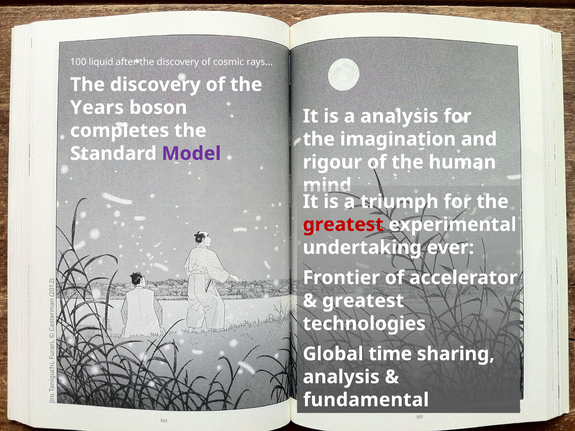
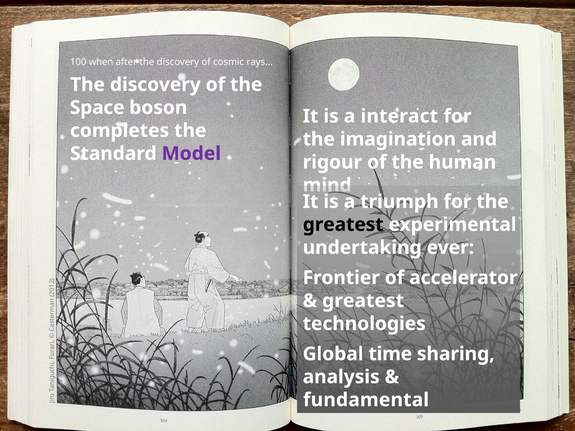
liquid: liquid -> when
Years: Years -> Space
a analysis: analysis -> interact
greatest at (343, 225) colour: red -> black
